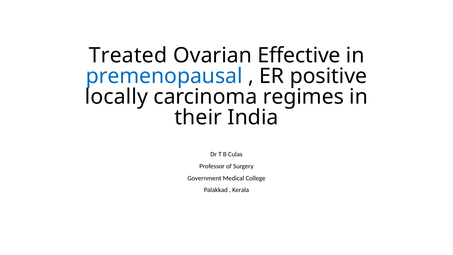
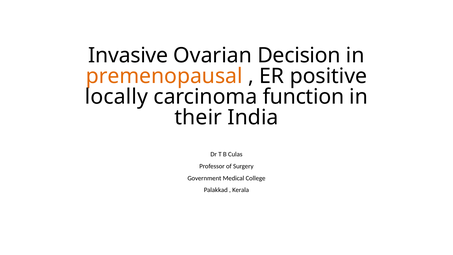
Treated: Treated -> Invasive
Effective: Effective -> Decision
premenopausal colour: blue -> orange
regimes: regimes -> function
